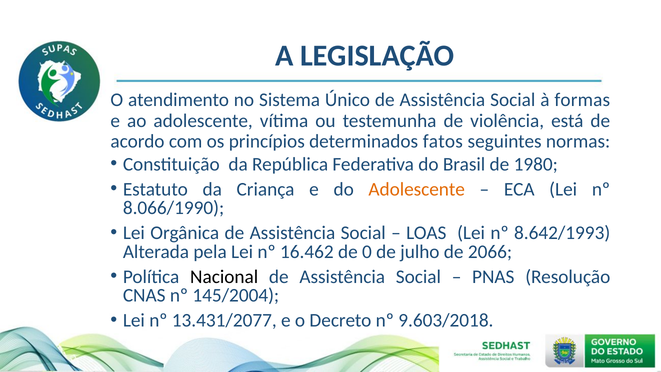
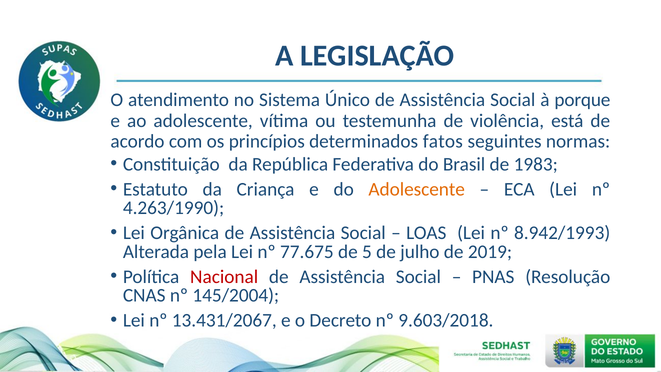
formas: formas -> porque
1980: 1980 -> 1983
8.066/1990: 8.066/1990 -> 4.263/1990
8.642/1993: 8.642/1993 -> 8.942/1993
16.462: 16.462 -> 77.675
0: 0 -> 5
2066: 2066 -> 2019
Nacional colour: black -> red
13.431/2077: 13.431/2077 -> 13.431/2067
